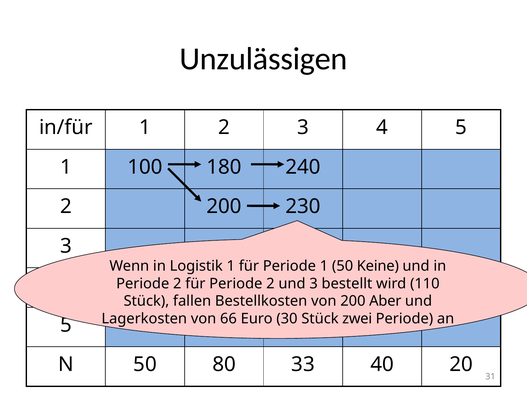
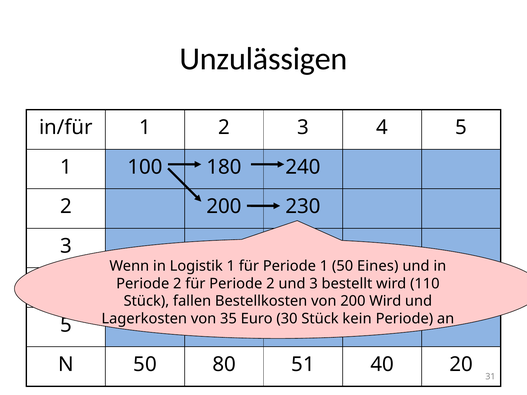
Keine: Keine -> Eines
200 Aber: Aber -> Wird
66: 66 -> 35
zwei: zwei -> kein
33: 33 -> 51
